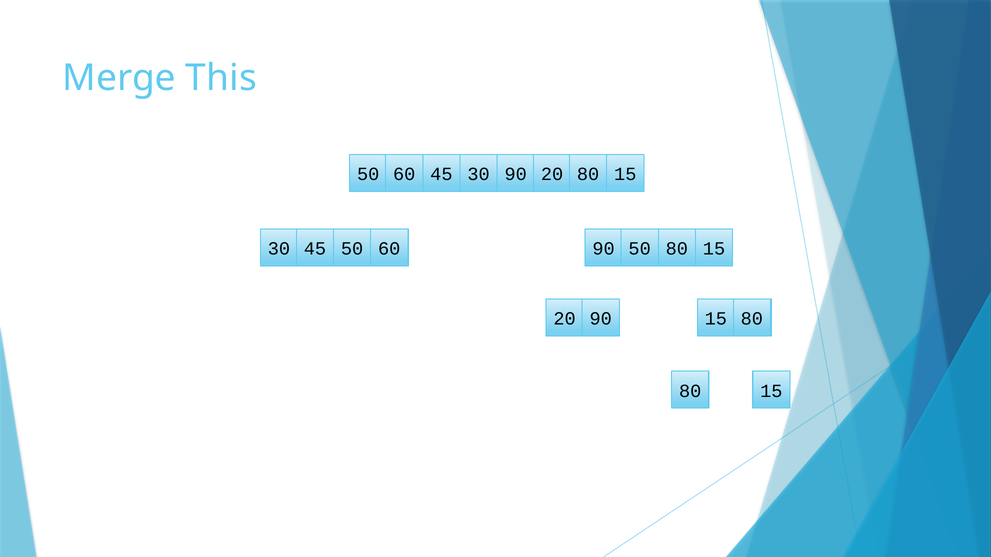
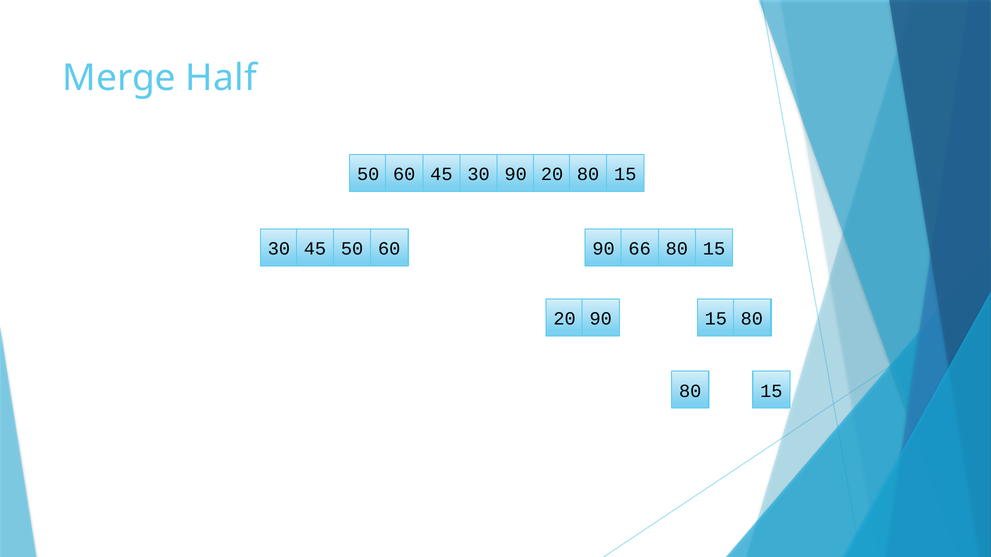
This: This -> Half
90 50: 50 -> 66
